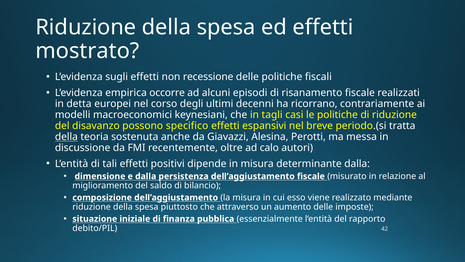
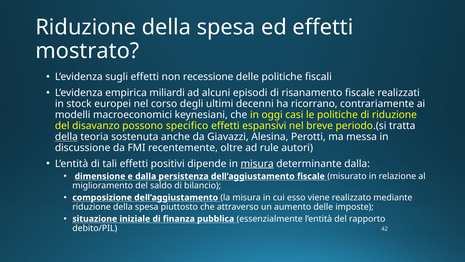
occorre: occorre -> miliardi
detta: detta -> stock
tagli: tagli -> oggi
calo: calo -> rule
misura at (257, 163) underline: none -> present
